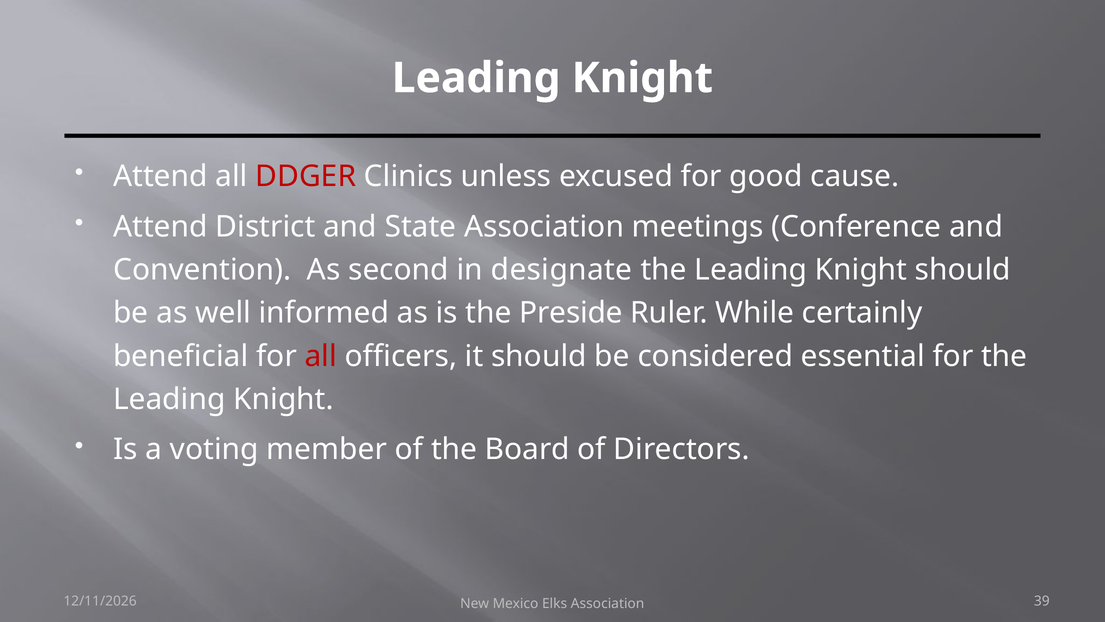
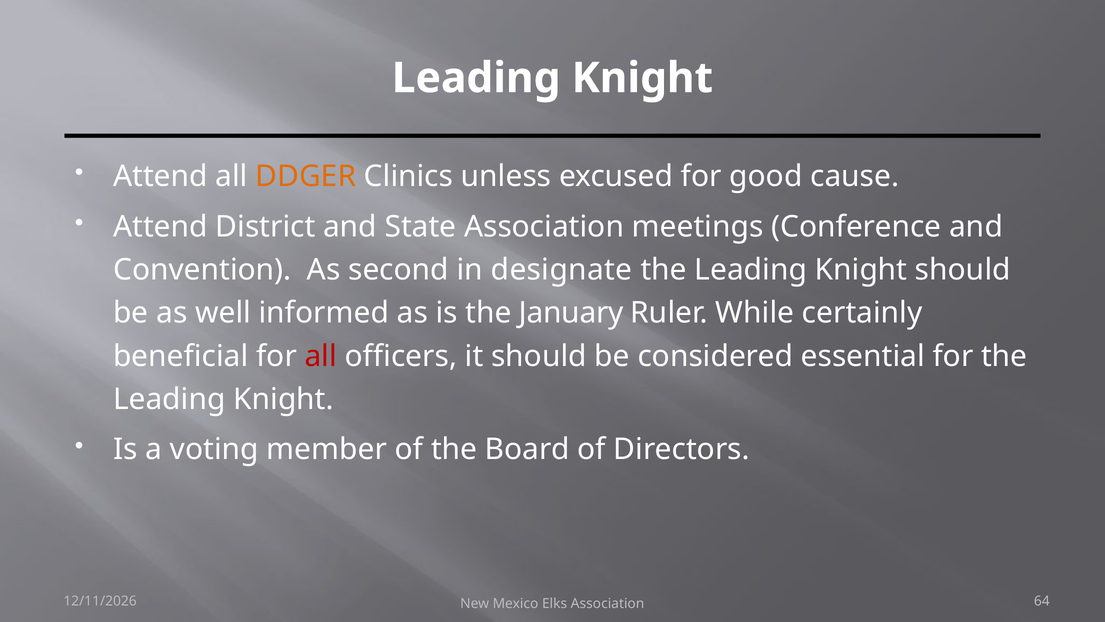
DDGER colour: red -> orange
Preside: Preside -> January
39: 39 -> 64
